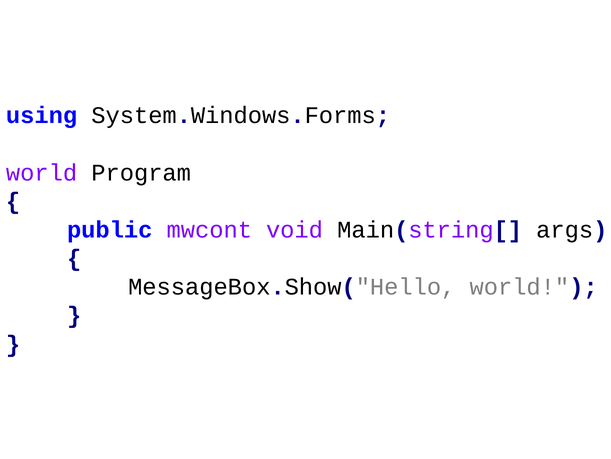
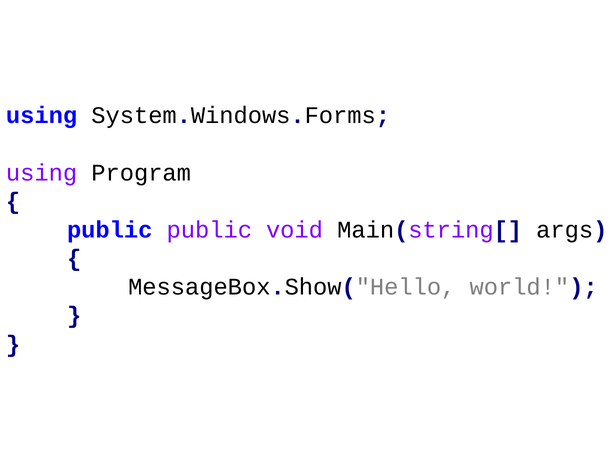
world at (42, 172): world -> using
public mwcont: mwcont -> public
